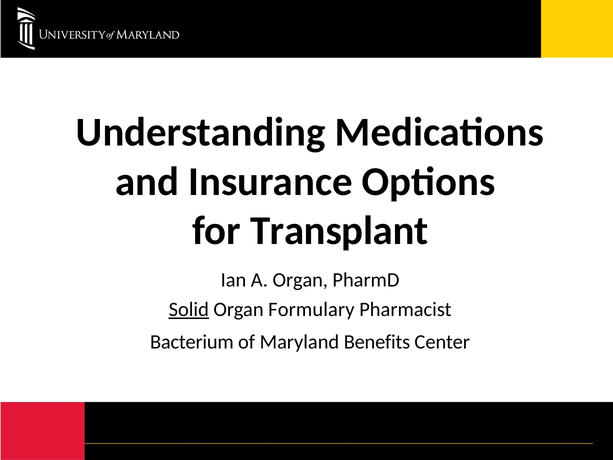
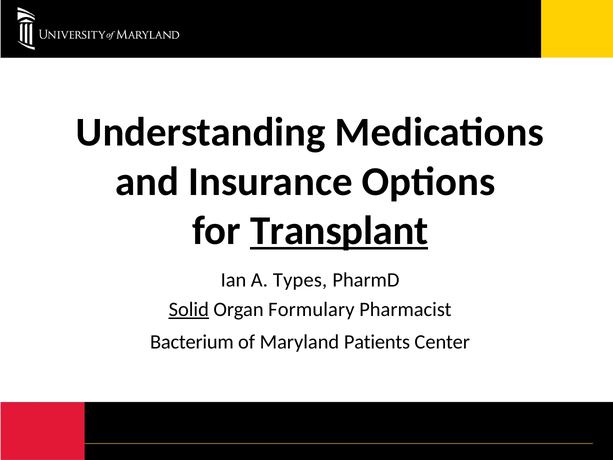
Transplant underline: none -> present
A Organ: Organ -> Types
Benefits: Benefits -> Patients
